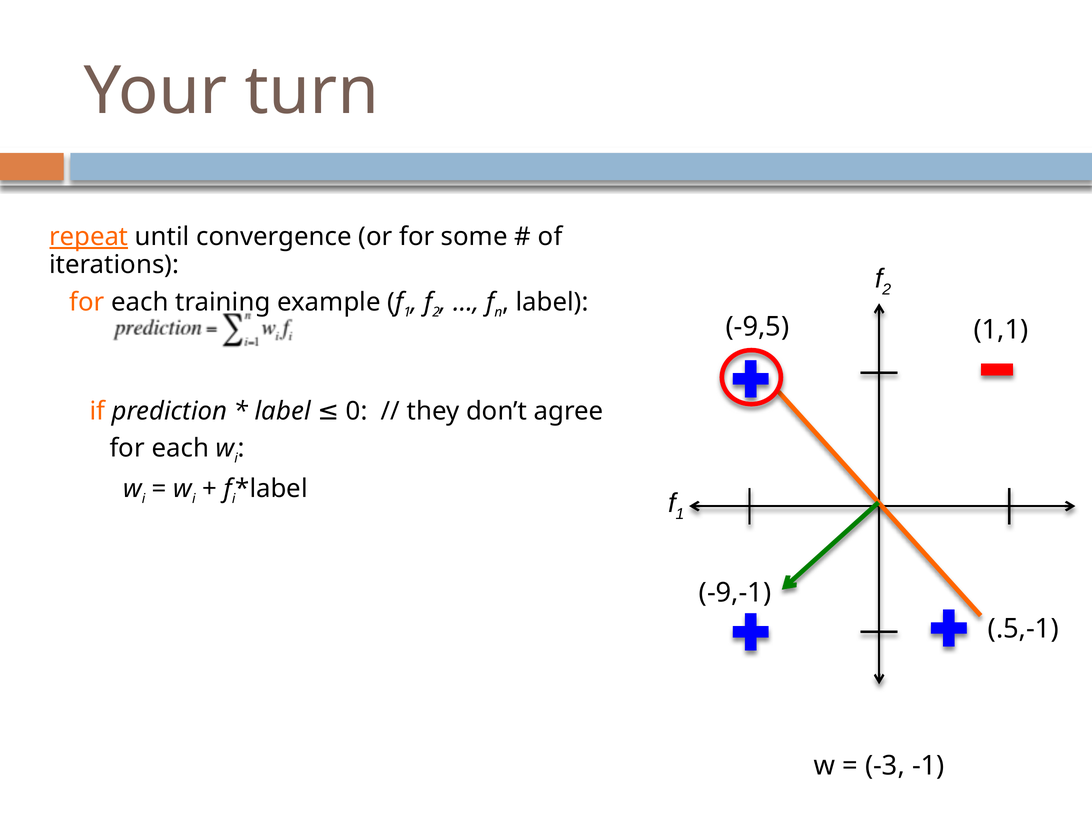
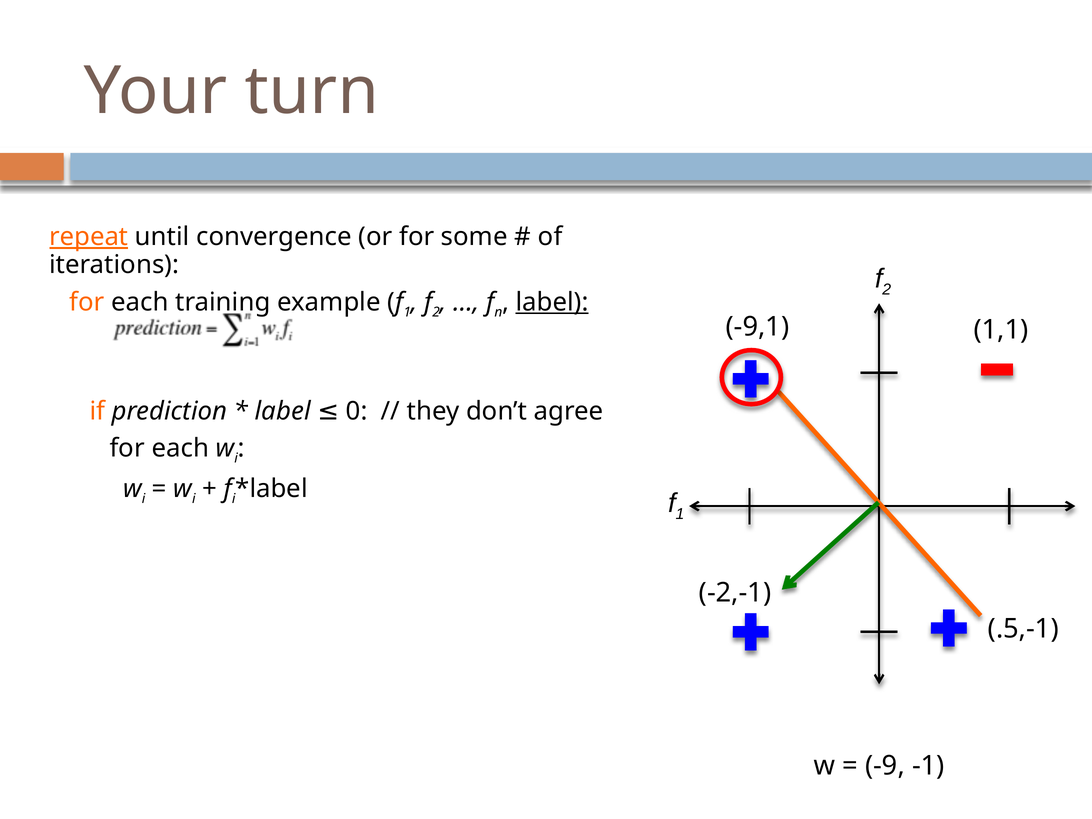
label at (552, 302) underline: none -> present
-9,5: -9,5 -> -9,1
-9,-1: -9,-1 -> -2,-1
-3: -3 -> -9
